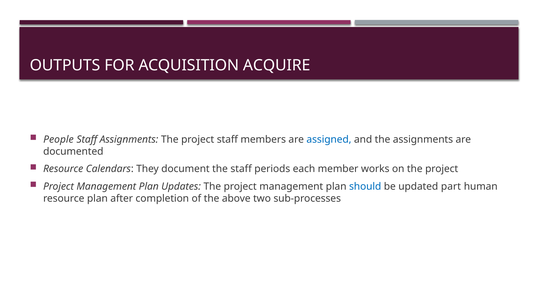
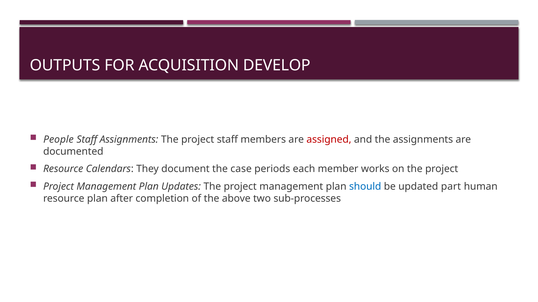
ACQUIRE: ACQUIRE -> DEVELOP
assigned colour: blue -> red
the staff: staff -> case
